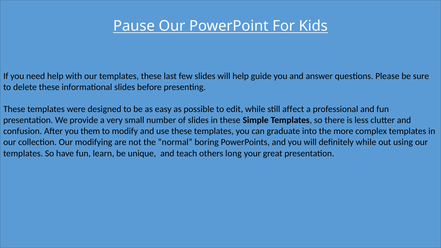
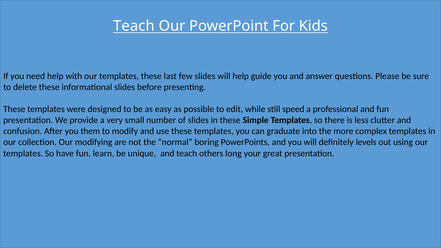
Pause at (134, 26): Pause -> Teach
affect: affect -> speed
definitely while: while -> levels
